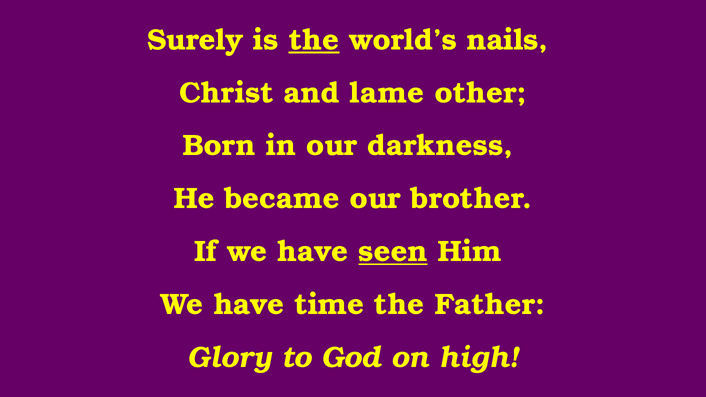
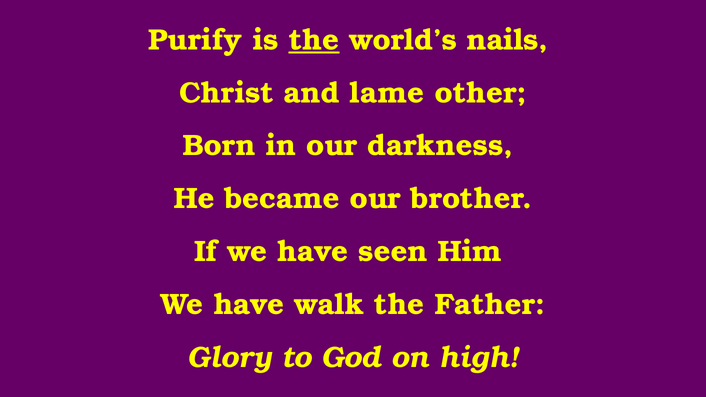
Surely: Surely -> Purify
seen underline: present -> none
time: time -> walk
